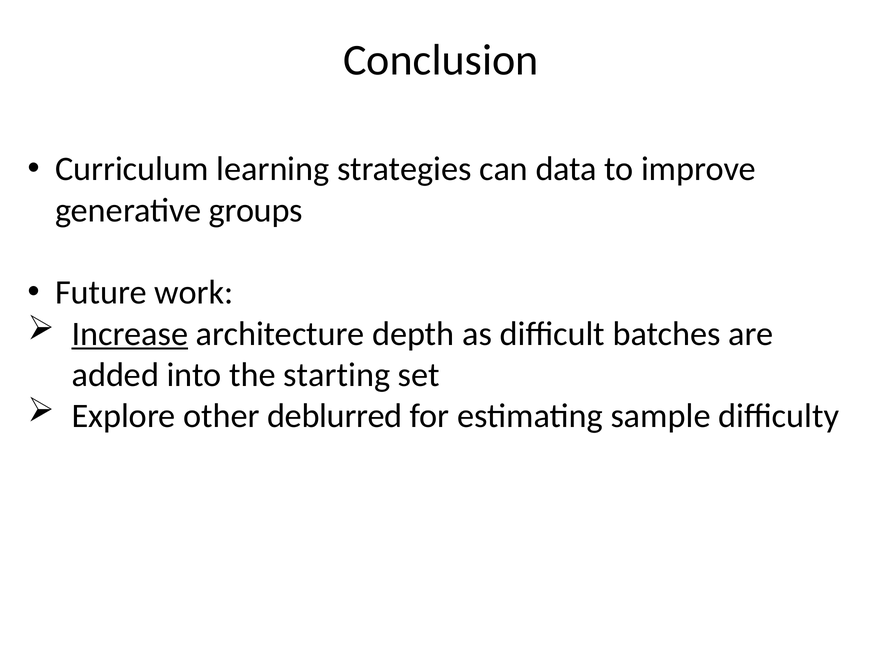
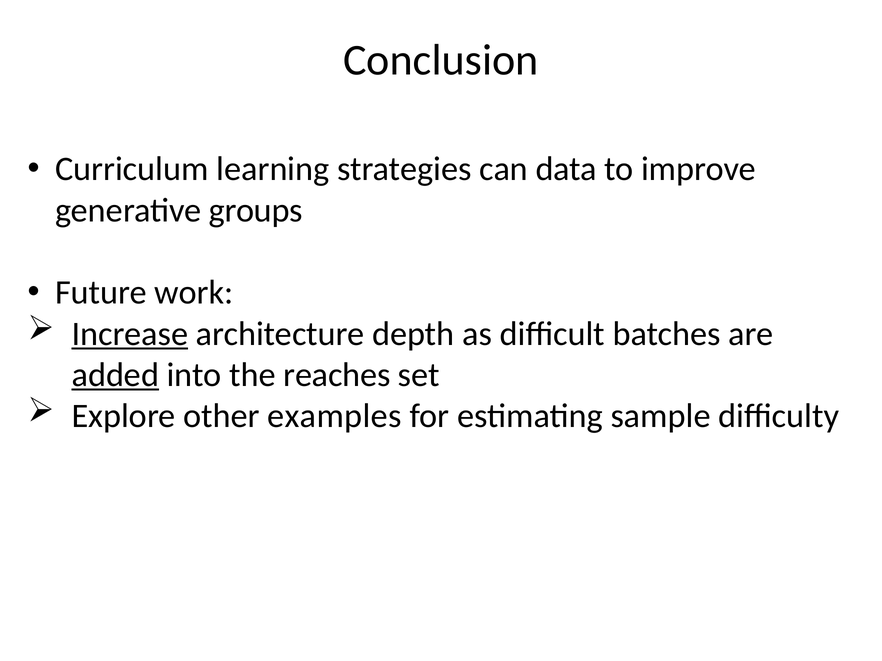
added underline: none -> present
starting: starting -> reaches
deblurred: deblurred -> examples
